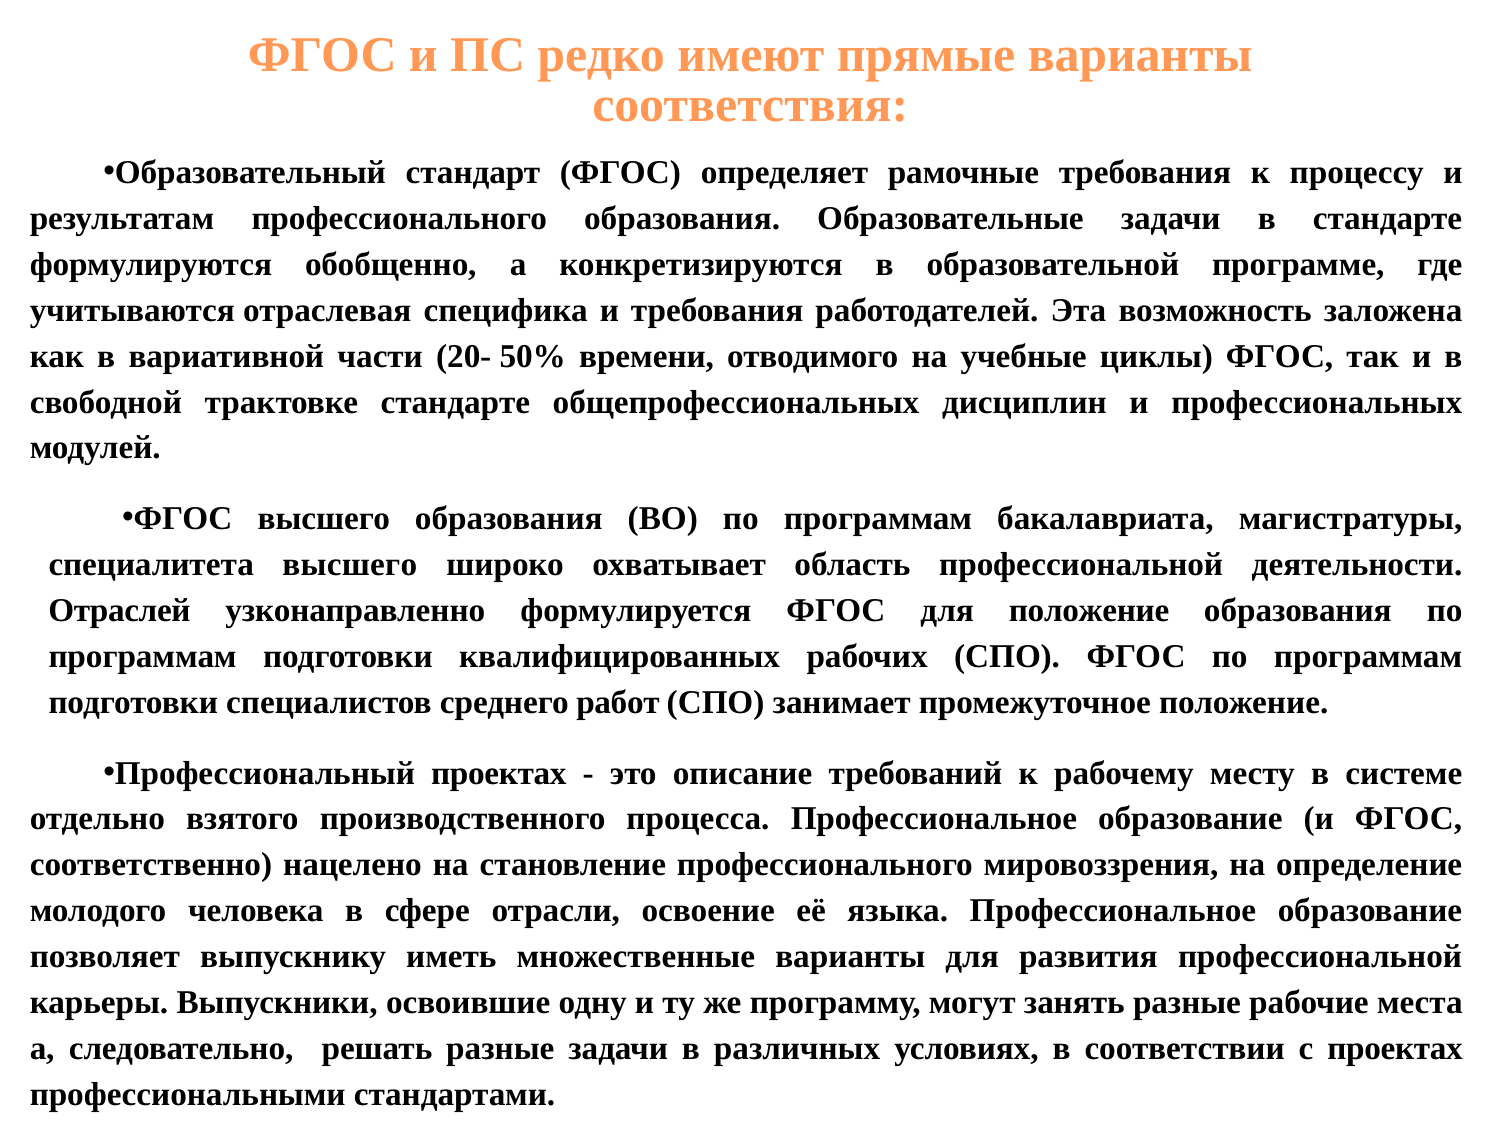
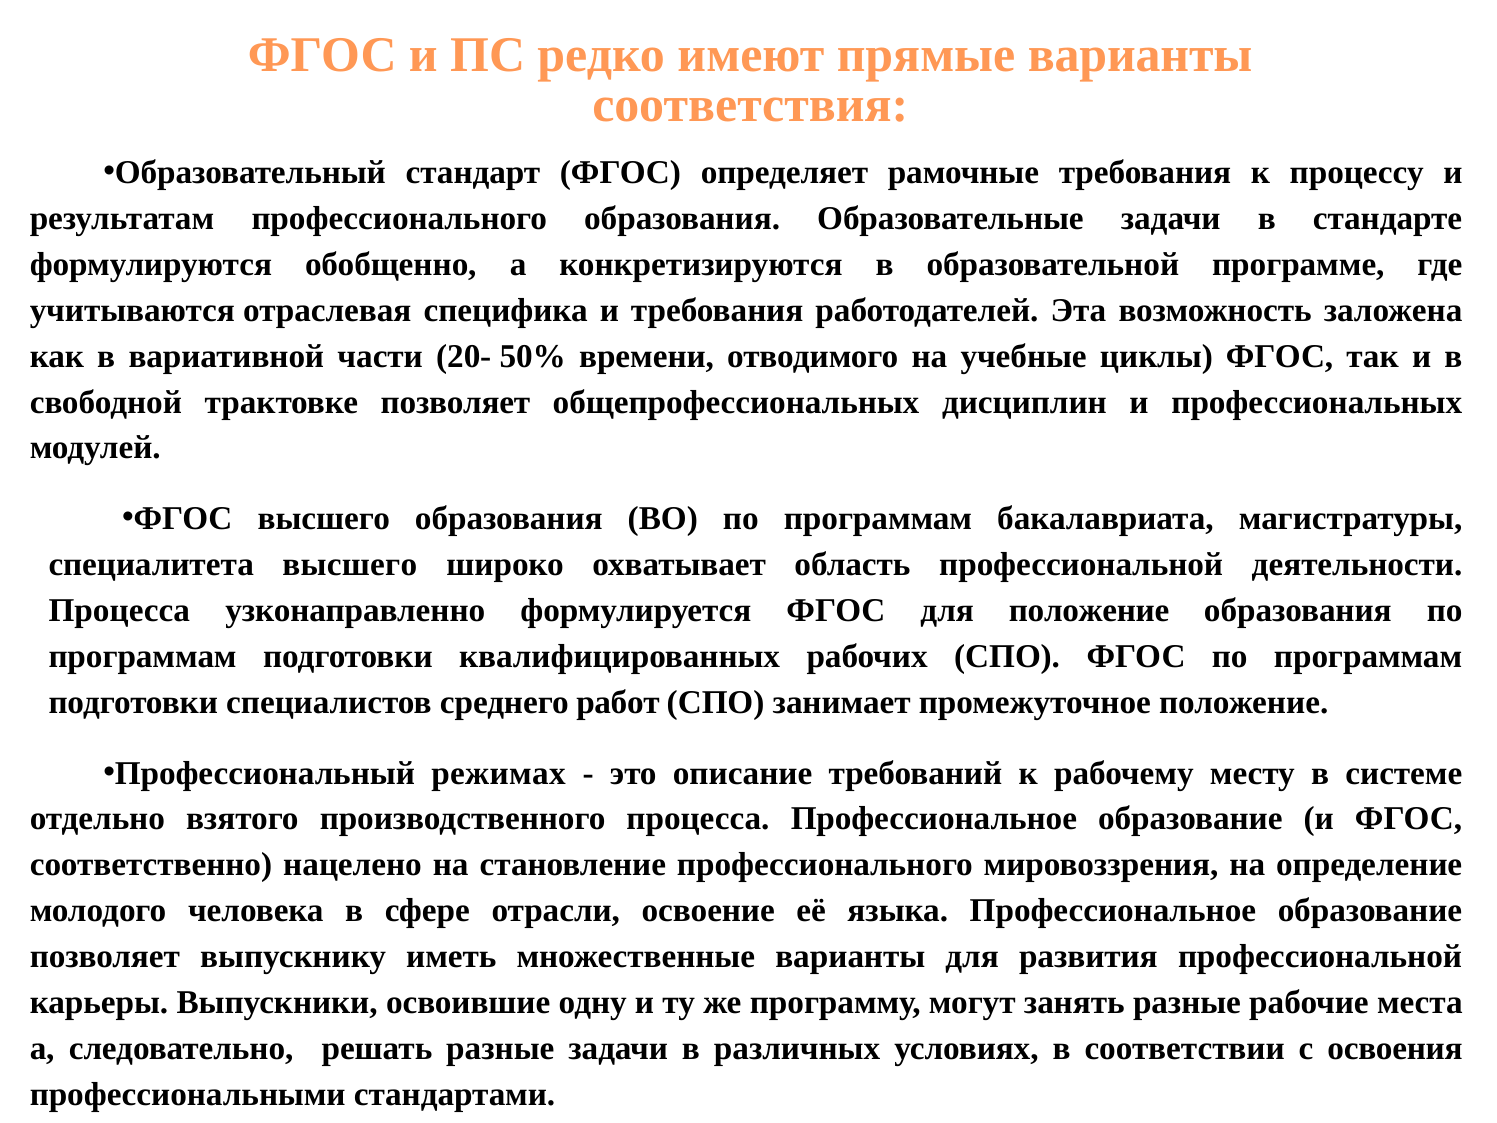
трактовке стандарте: стандарте -> позволяет
Отраслей at (119, 610): Отраслей -> Процесса
Профессиональный проектах: проектах -> режимах
с проектах: проектах -> освоения
